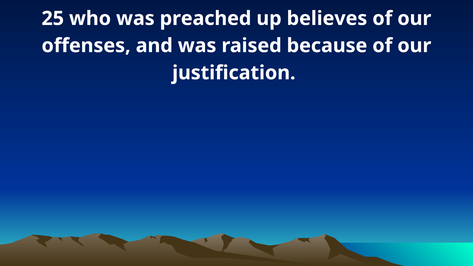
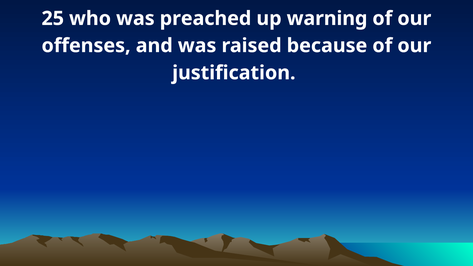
believes: believes -> warning
